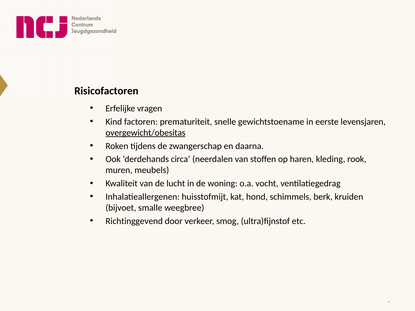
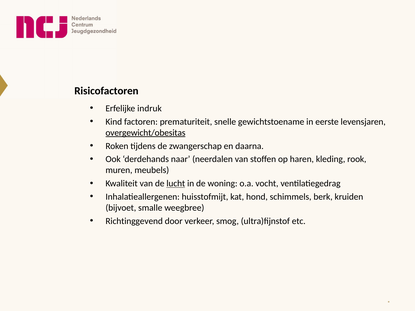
vragen: vragen -> indruk
circa: circa -> naar
lucht underline: none -> present
